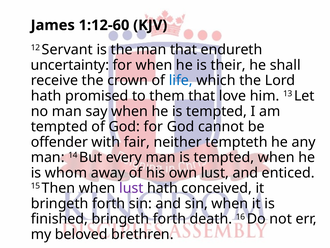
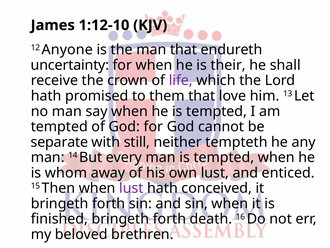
1:12-60: 1:12-60 -> 1:12-10
Servant: Servant -> Anyone
life colour: blue -> purple
offender: offender -> separate
fair: fair -> still
